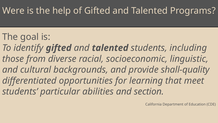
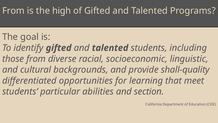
Were at (13, 11): Were -> From
help: help -> high
